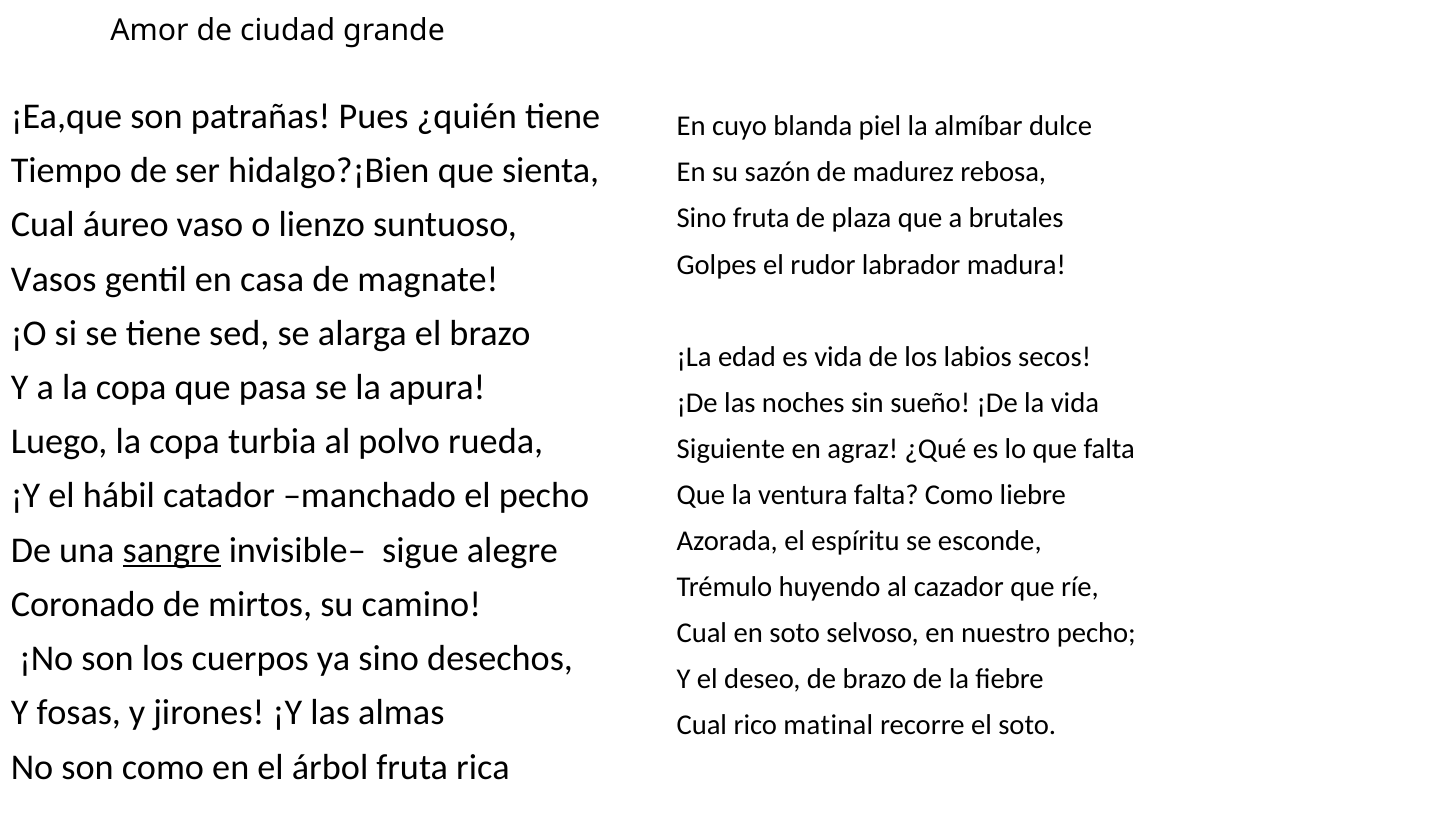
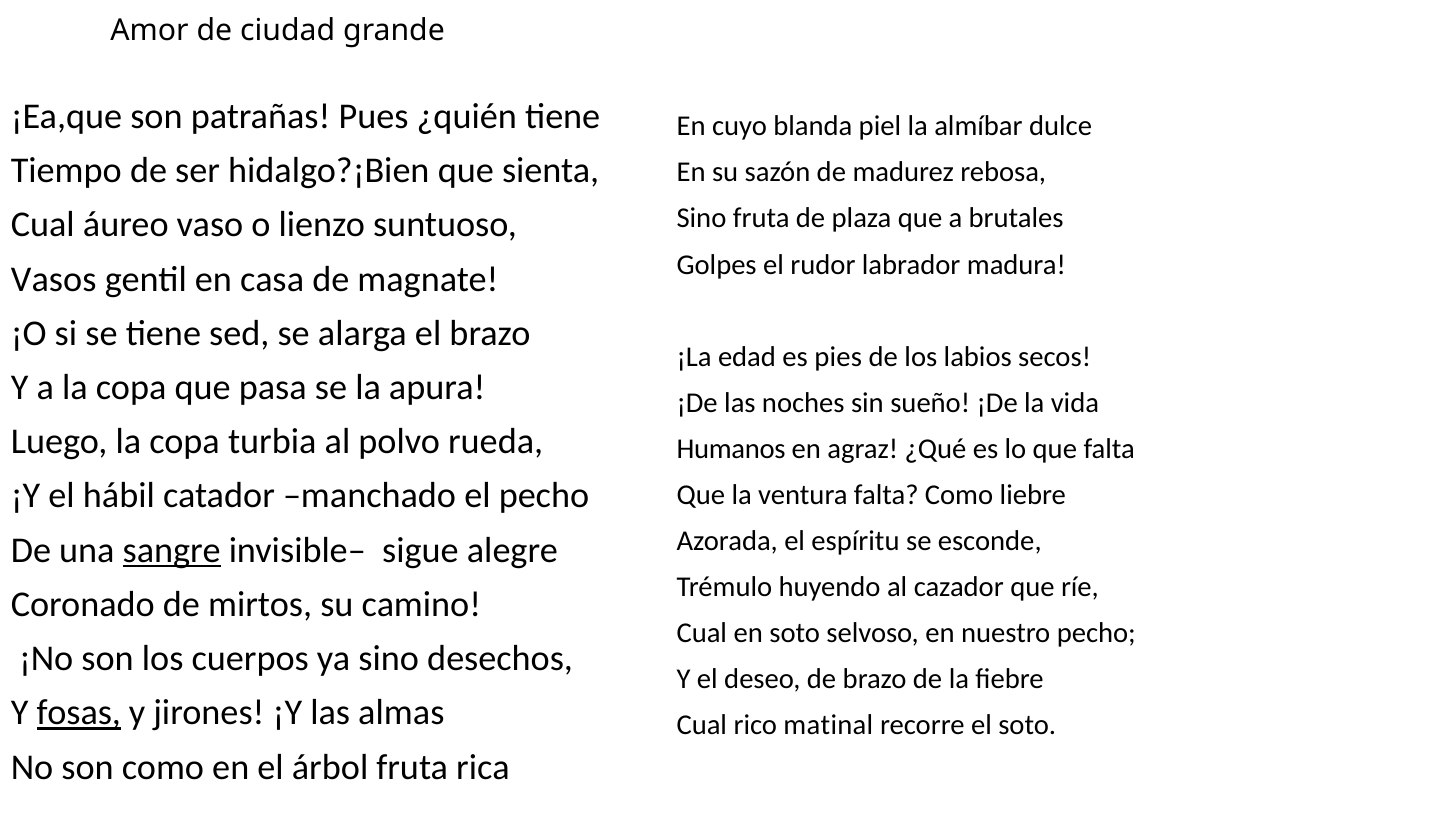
es vida: vida -> pies
Siguiente: Siguiente -> Humanos
fosas underline: none -> present
